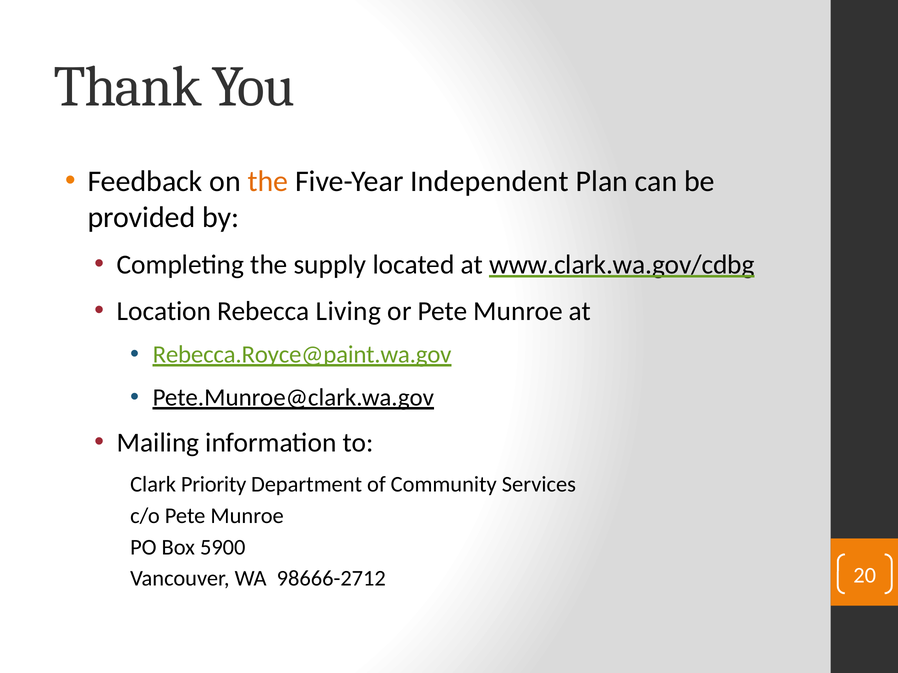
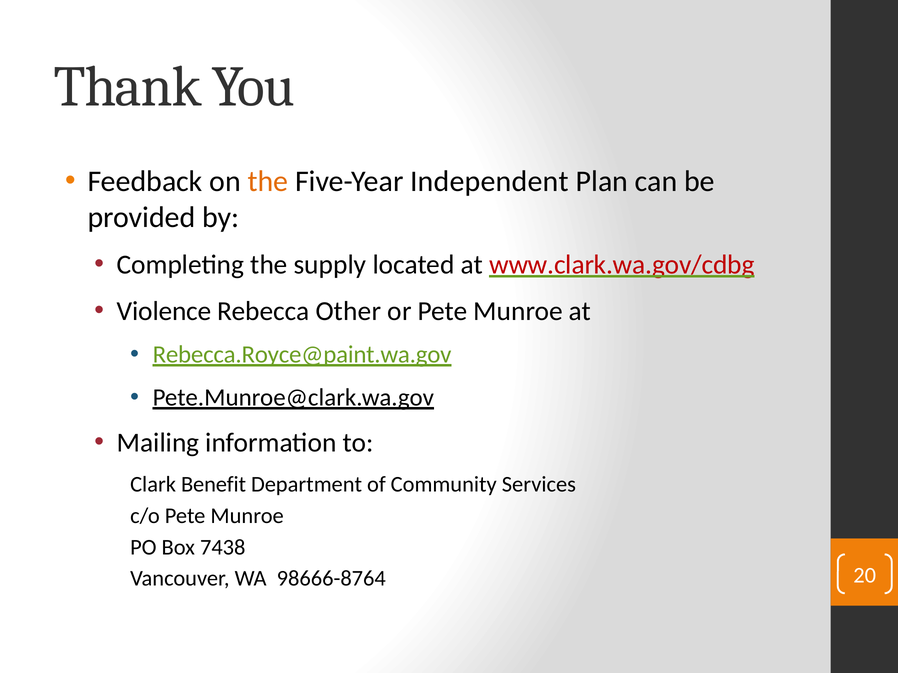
www.clark.wa.gov/cdbg colour: black -> red
Location: Location -> Violence
Living: Living -> Other
Priority: Priority -> Benefit
5900: 5900 -> 7438
98666-2712: 98666-2712 -> 98666-8764
